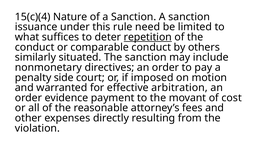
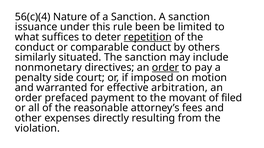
15(c)(4: 15(c)(4 -> 56(c)(4
need: need -> been
order at (166, 68) underline: none -> present
evidence: evidence -> prefaced
cost: cost -> filed
